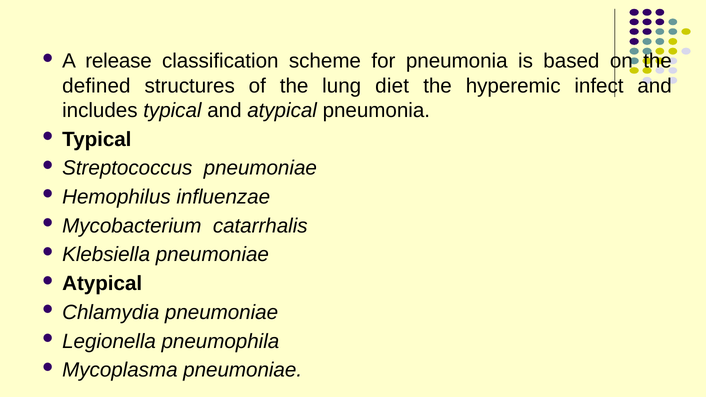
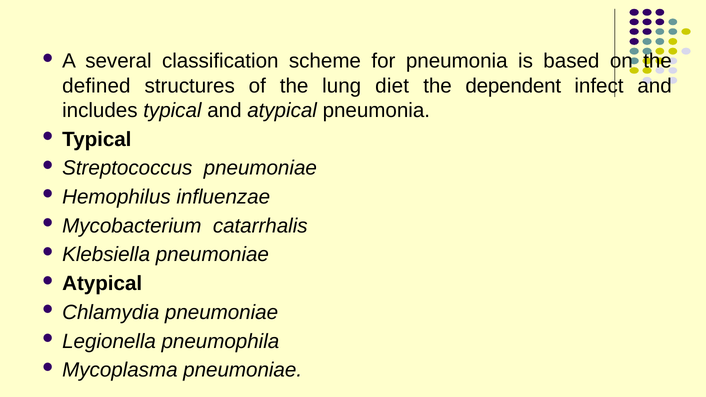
release: release -> several
hyperemic: hyperemic -> dependent
